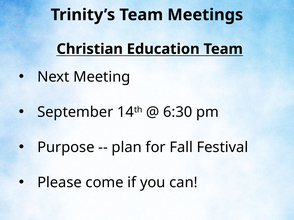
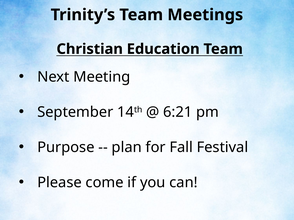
6:30: 6:30 -> 6:21
